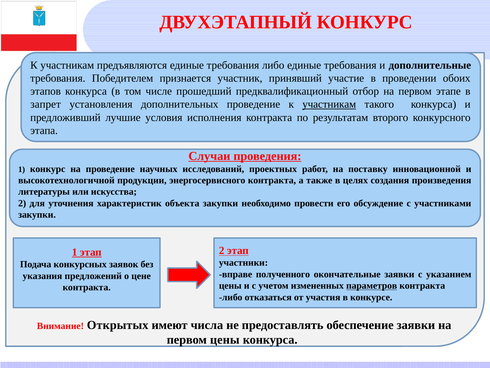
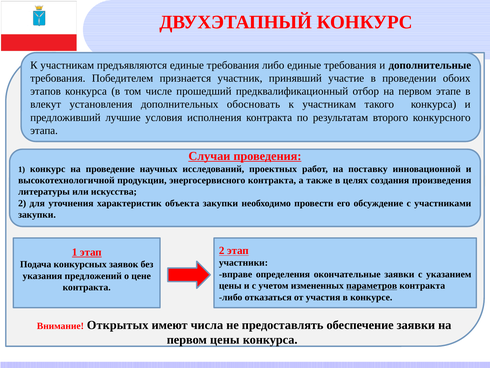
запрет: запрет -> влекут
дополнительных проведение: проведение -> обосновать
участникам at (329, 104) underline: present -> none
полученного: полученного -> определения
